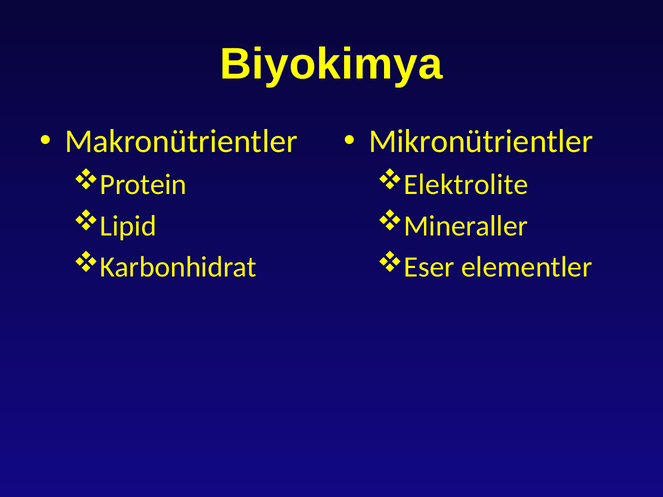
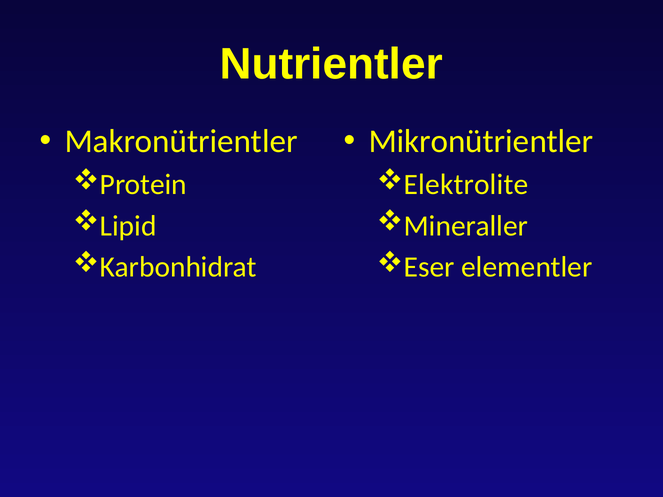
Biyokimya: Biyokimya -> Nutrientler
